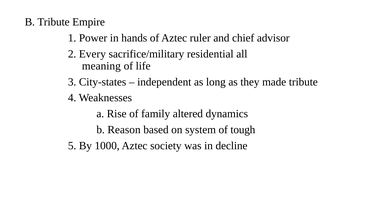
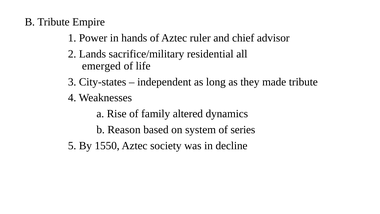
Every: Every -> Lands
meaning: meaning -> emerged
tough: tough -> series
1000: 1000 -> 1550
